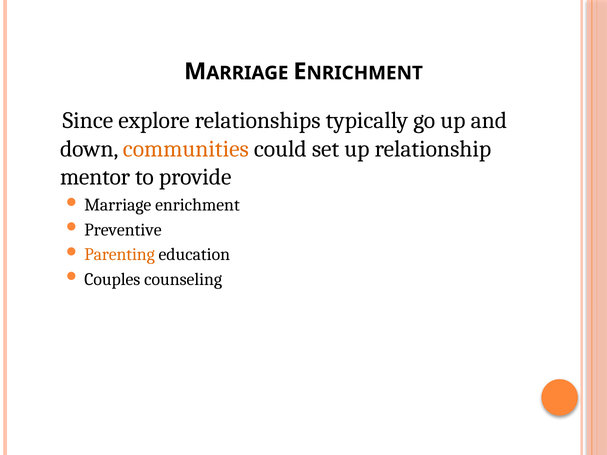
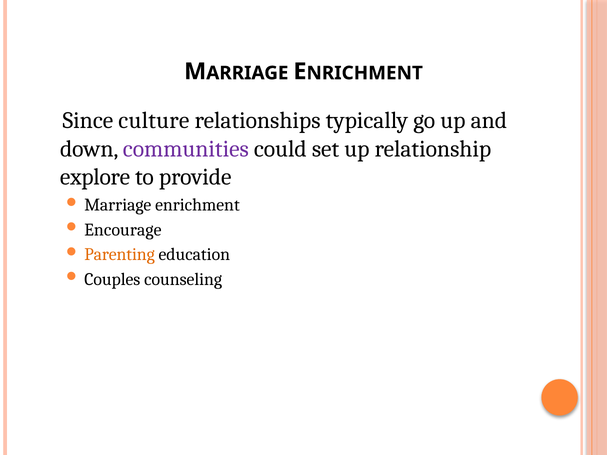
explore: explore -> culture
communities colour: orange -> purple
mentor: mentor -> explore
Preventive: Preventive -> Encourage
